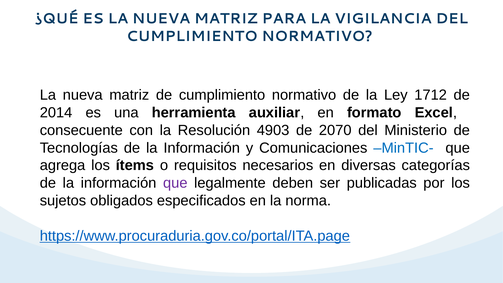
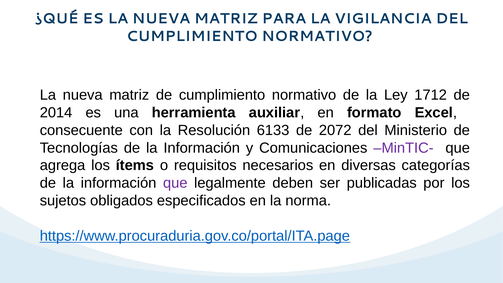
4903: 4903 -> 6133
2070: 2070 -> 2072
MinTIC- colour: blue -> purple
